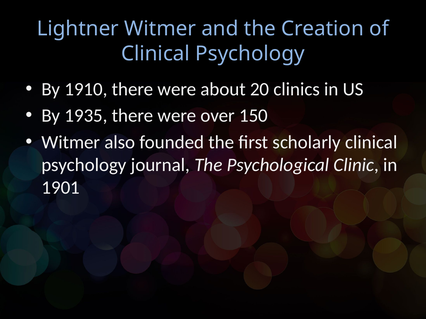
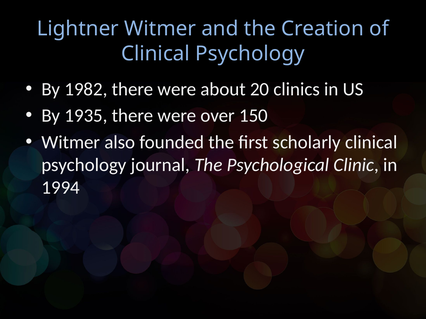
1910: 1910 -> 1982
1901: 1901 -> 1994
